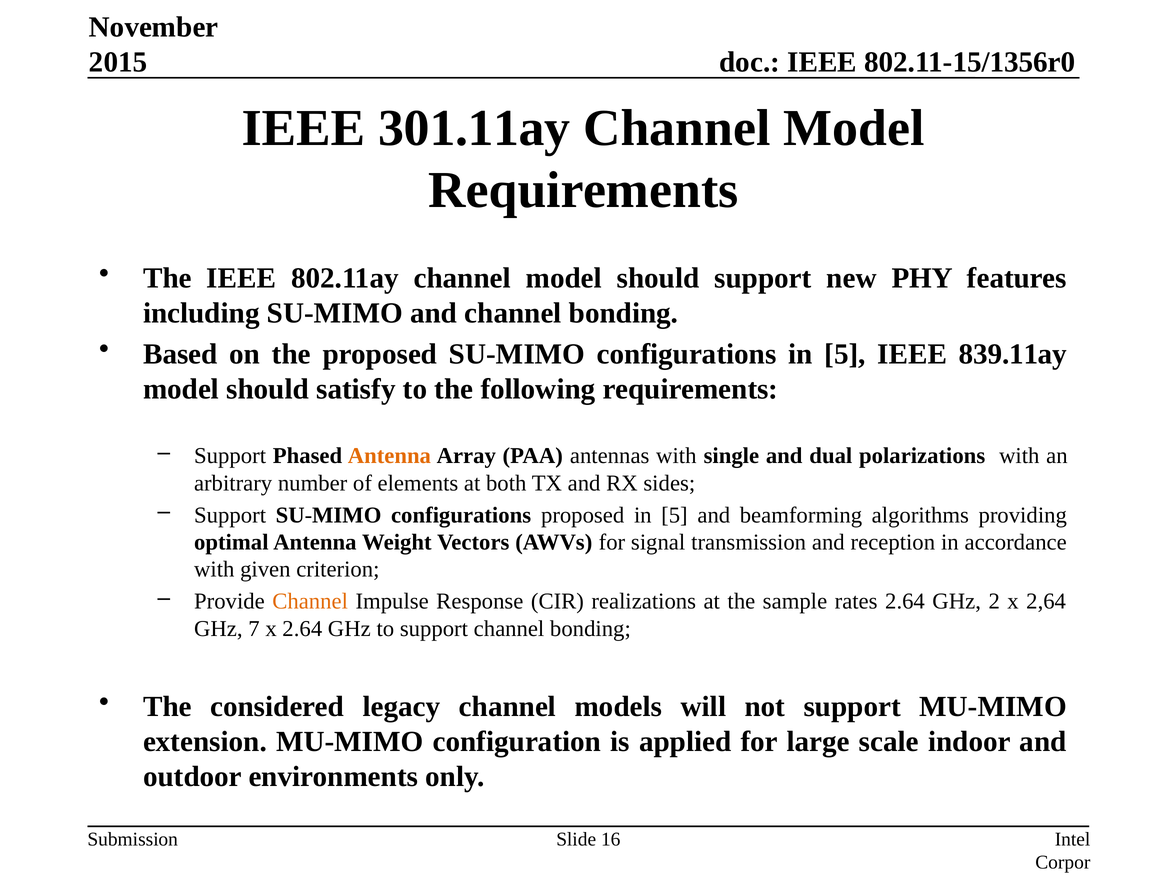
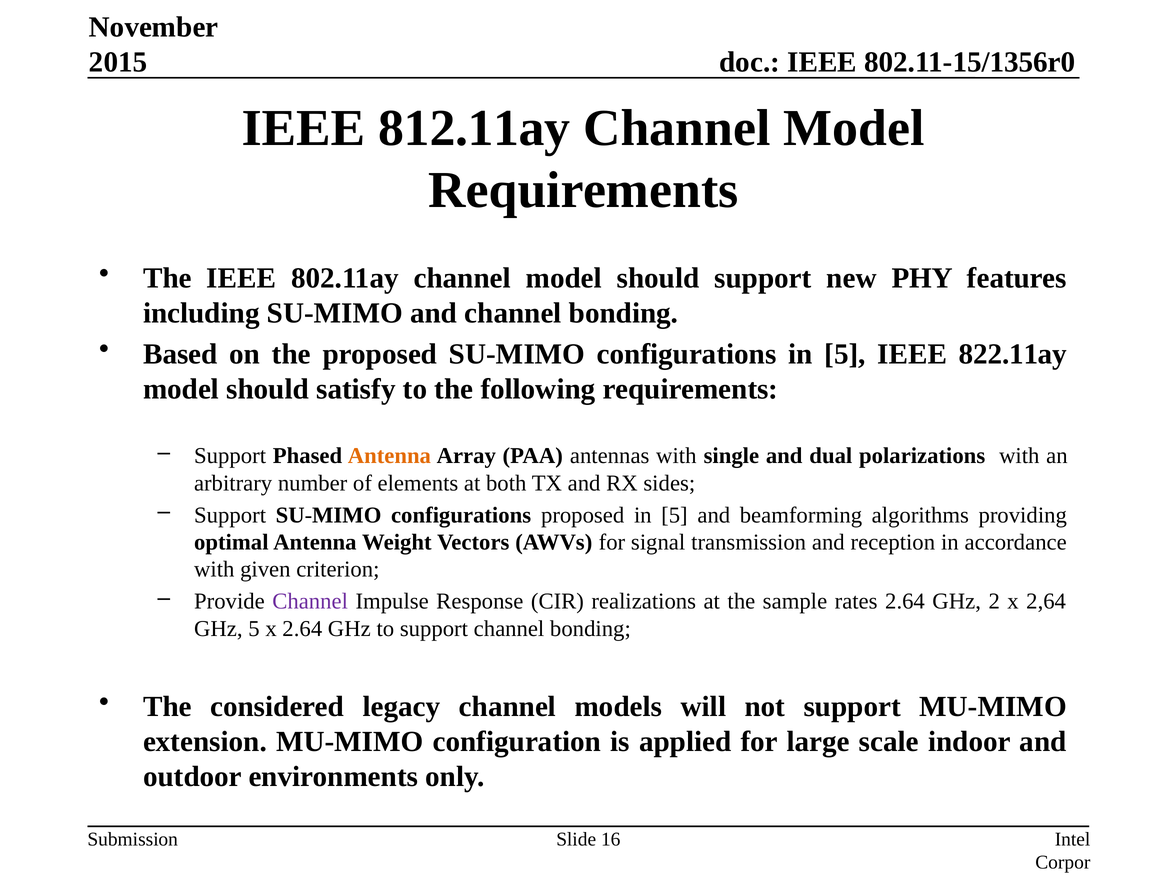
301.11ay: 301.11ay -> 812.11ay
839.11ay: 839.11ay -> 822.11ay
Channel at (310, 601) colour: orange -> purple
GHz 7: 7 -> 5
